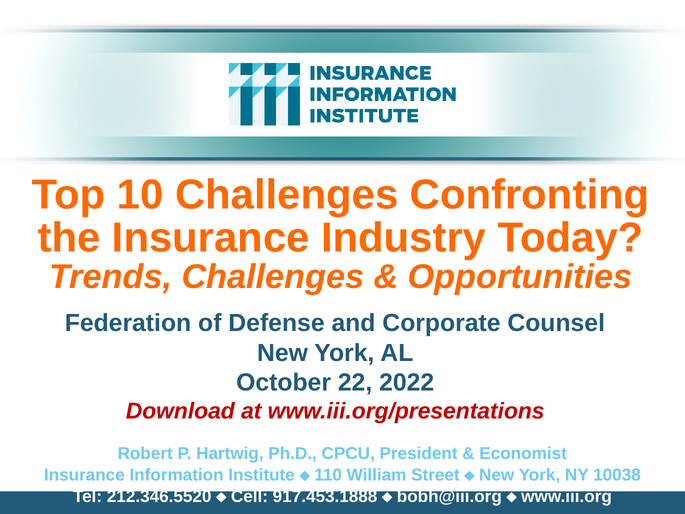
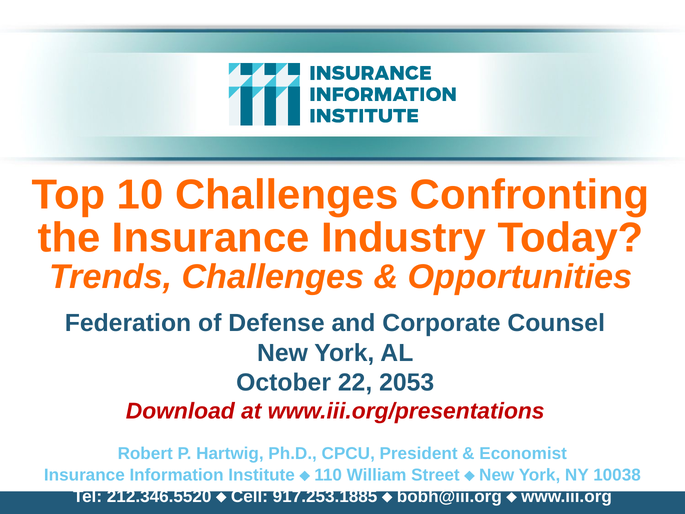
2022: 2022 -> 2053
917.453.1888: 917.453.1888 -> 917.253.1885
